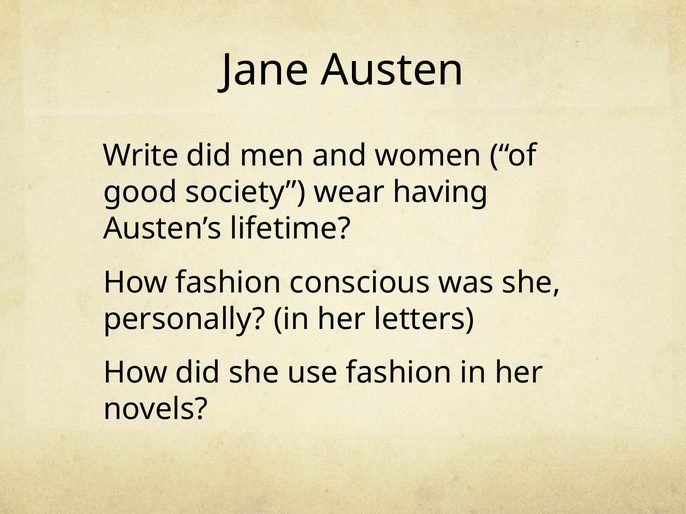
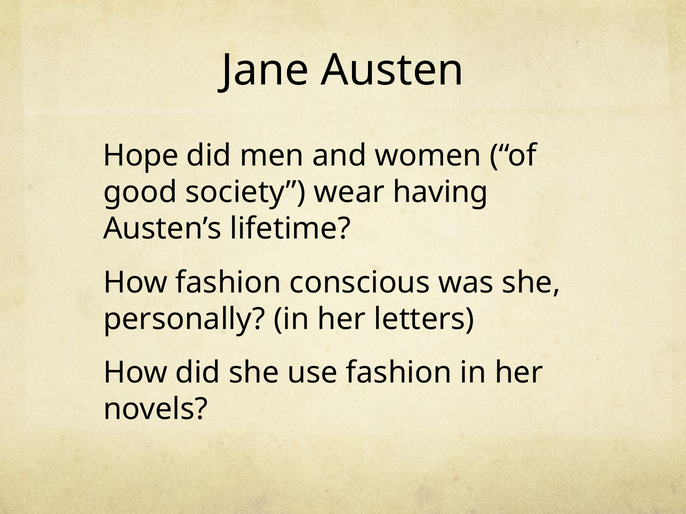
Write: Write -> Hope
